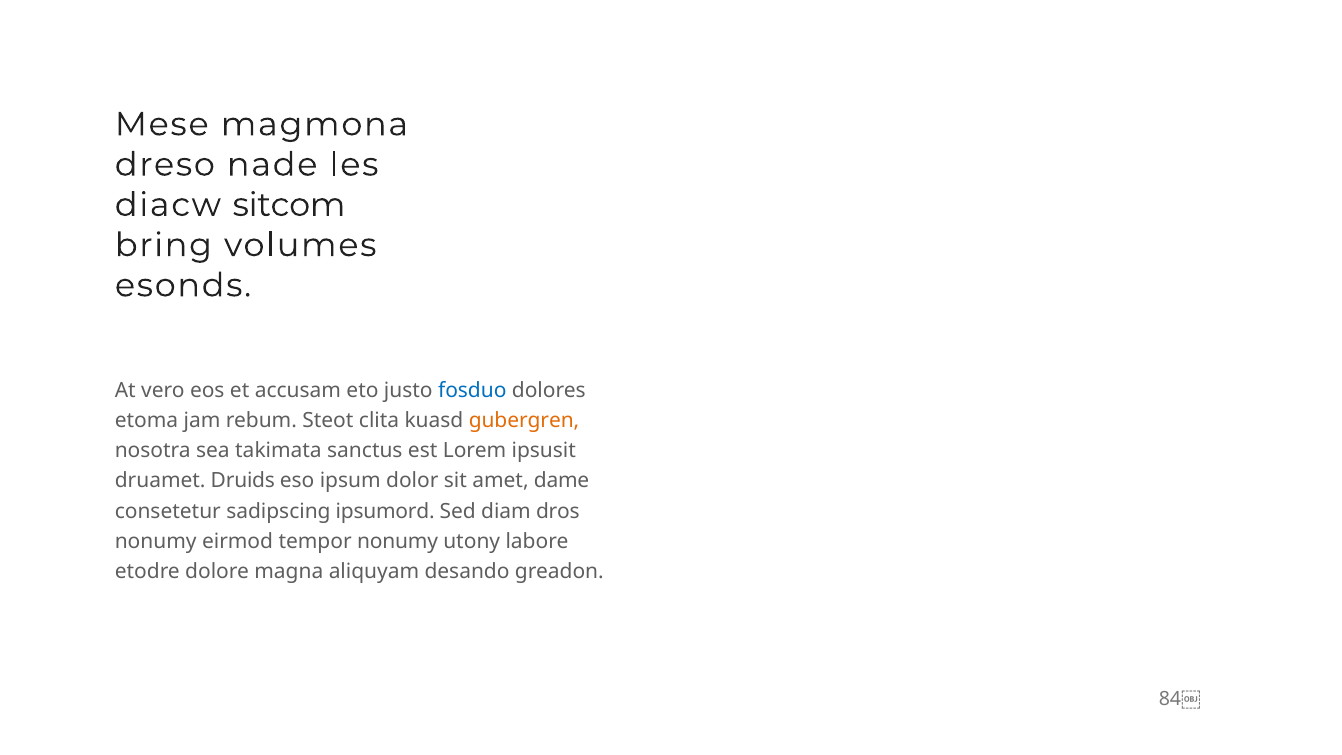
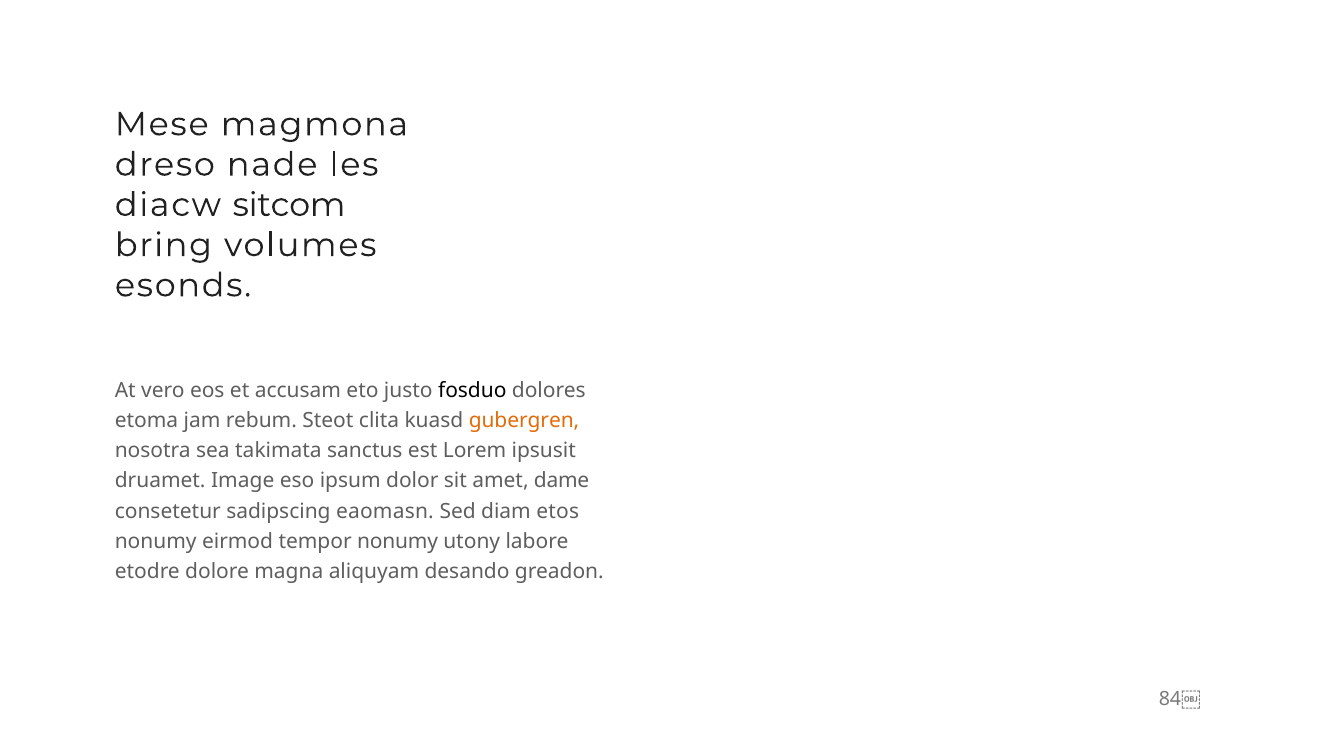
fosduo colour: blue -> black
Druids: Druids -> Image
ipsumord: ipsumord -> eaomasn
dros: dros -> etos
